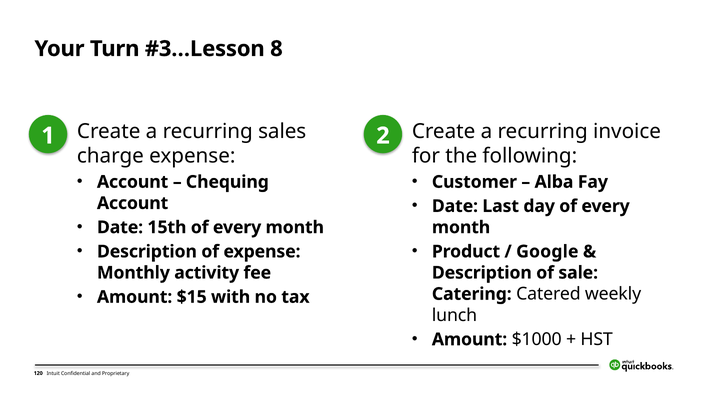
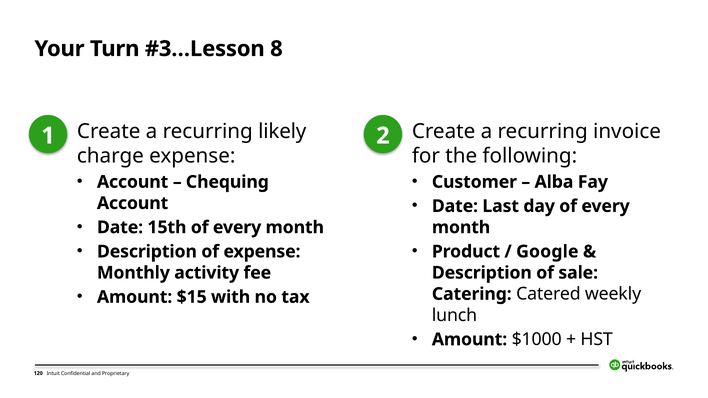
sales: sales -> likely
